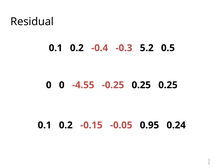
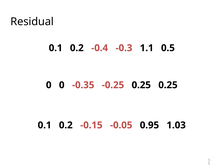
5.2: 5.2 -> 1.1
-4.55: -4.55 -> -0.35
0.24: 0.24 -> 1.03
